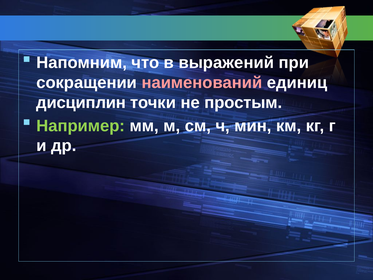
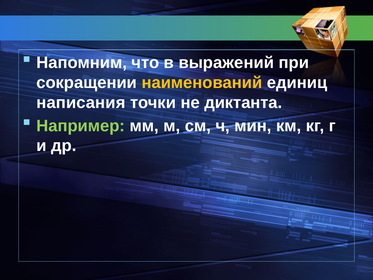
наименований colour: pink -> yellow
дисциплин: дисциплин -> написания
простым: простым -> диктанта
